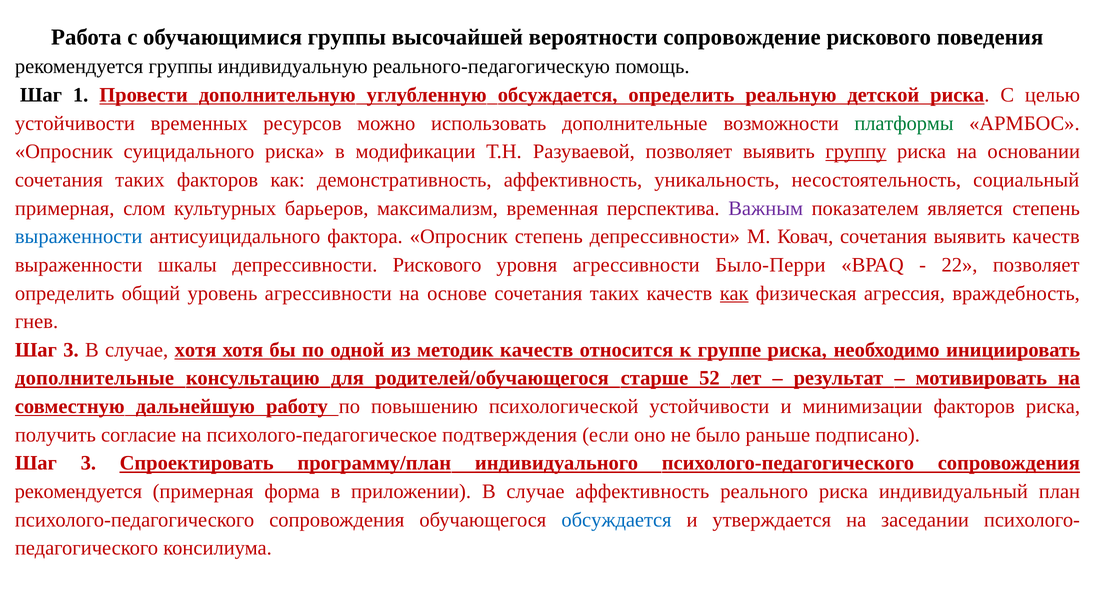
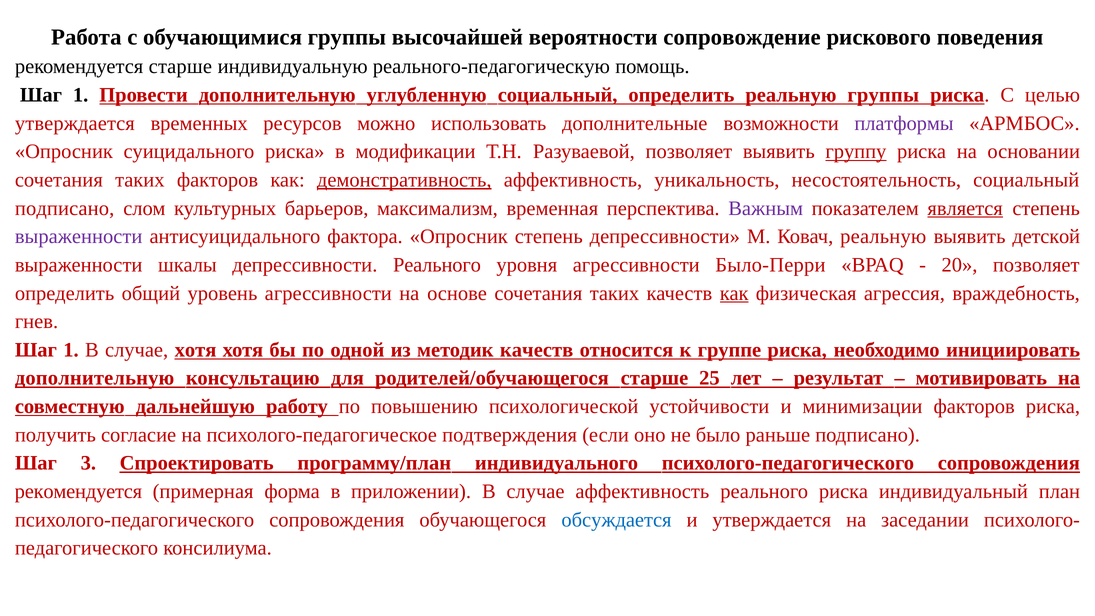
рекомендуется группы: группы -> старше
углубленную обсуждается: обсуждается -> социальный
реальную детской: детской -> группы
устойчивости at (75, 123): устойчивости -> утверждается
платформы colour: green -> purple
демонстративность underline: none -> present
примерная at (65, 208): примерная -> подписано
является underline: none -> present
выраженности at (79, 237) colour: blue -> purple
Ковач сочетания: сочетания -> реальную
выявить качеств: качеств -> детской
депрессивности Рискового: Рискового -> Реального
22: 22 -> 20
3 at (71, 350): 3 -> 1
дополнительные at (95, 378): дополнительные -> дополнительную
52: 52 -> 25
